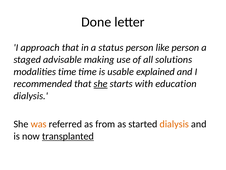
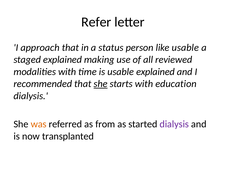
Done: Done -> Refer
like person: person -> usable
staged advisable: advisable -> explained
solutions: solutions -> reviewed
modalities time: time -> with
dialysis at (174, 124) colour: orange -> purple
transplanted underline: present -> none
